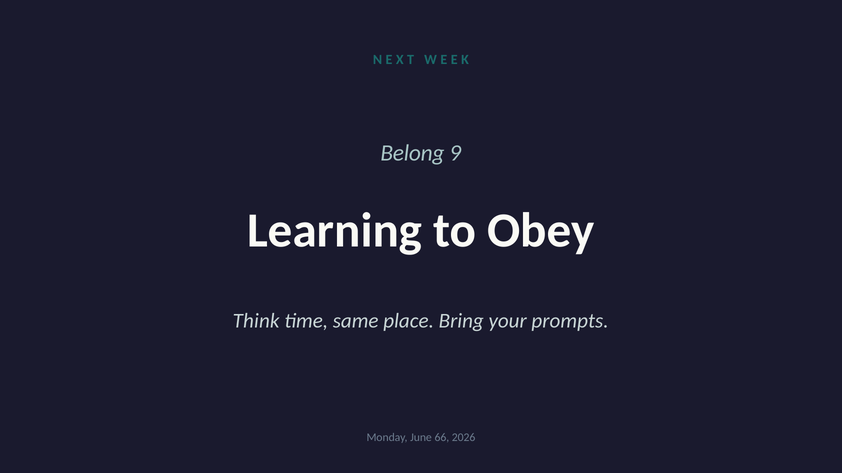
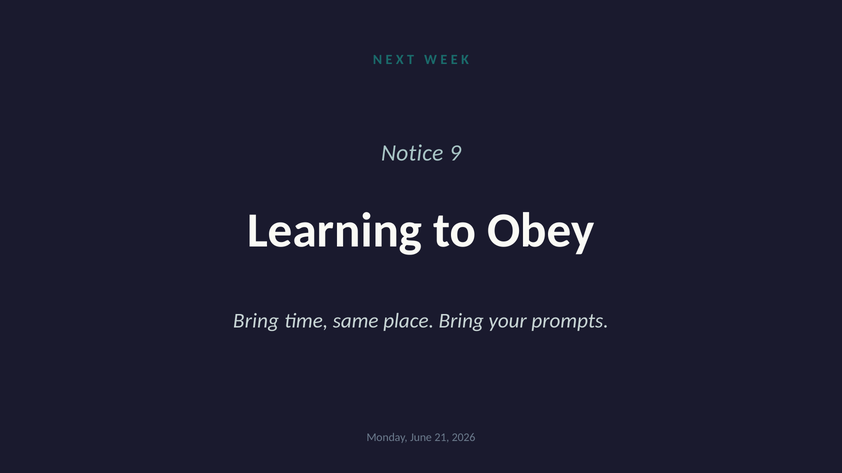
Belong: Belong -> Notice
Think at (256, 321): Think -> Bring
66: 66 -> 21
